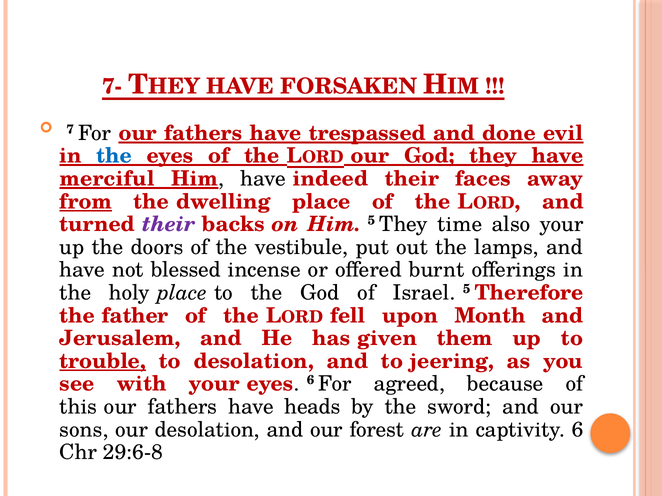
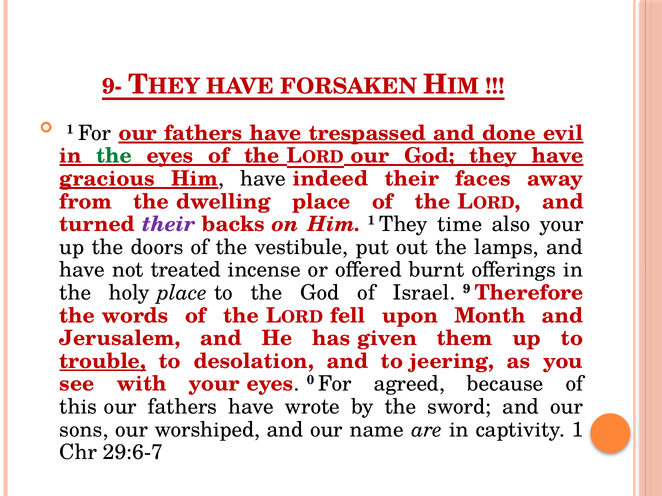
7-: 7- -> 9-
7 at (70, 129): 7 -> 1
the at (114, 156) colour: blue -> green
merciful: merciful -> gracious
from underline: present -> none
Him 5: 5 -> 1
blessed: blessed -> treated
Israel 5: 5 -> 9
father: father -> words
eyes 6: 6 -> 0
heads: heads -> wrote
our desolation: desolation -> worshiped
forest: forest -> name
captivity 6: 6 -> 1
29:6-8: 29:6-8 -> 29:6-7
